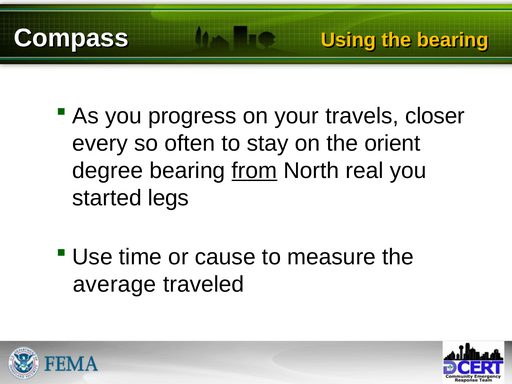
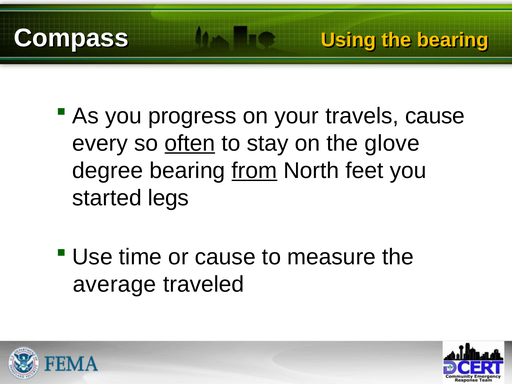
travels closer: closer -> cause
often underline: none -> present
orient: orient -> glove
real: real -> feet
